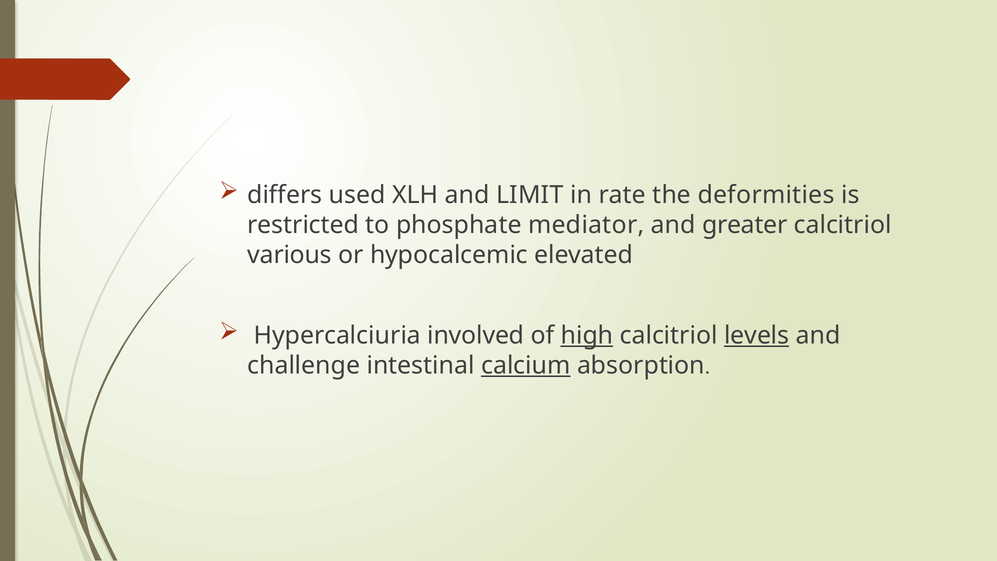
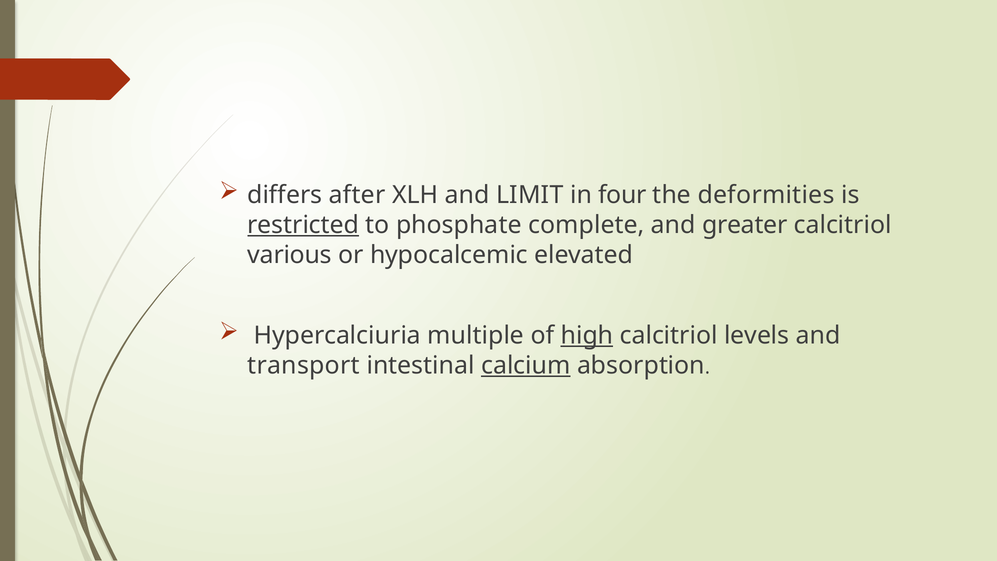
used: used -> after
rate: rate -> four
restricted underline: none -> present
mediator: mediator -> complete
involved: involved -> multiple
levels underline: present -> none
challenge: challenge -> transport
